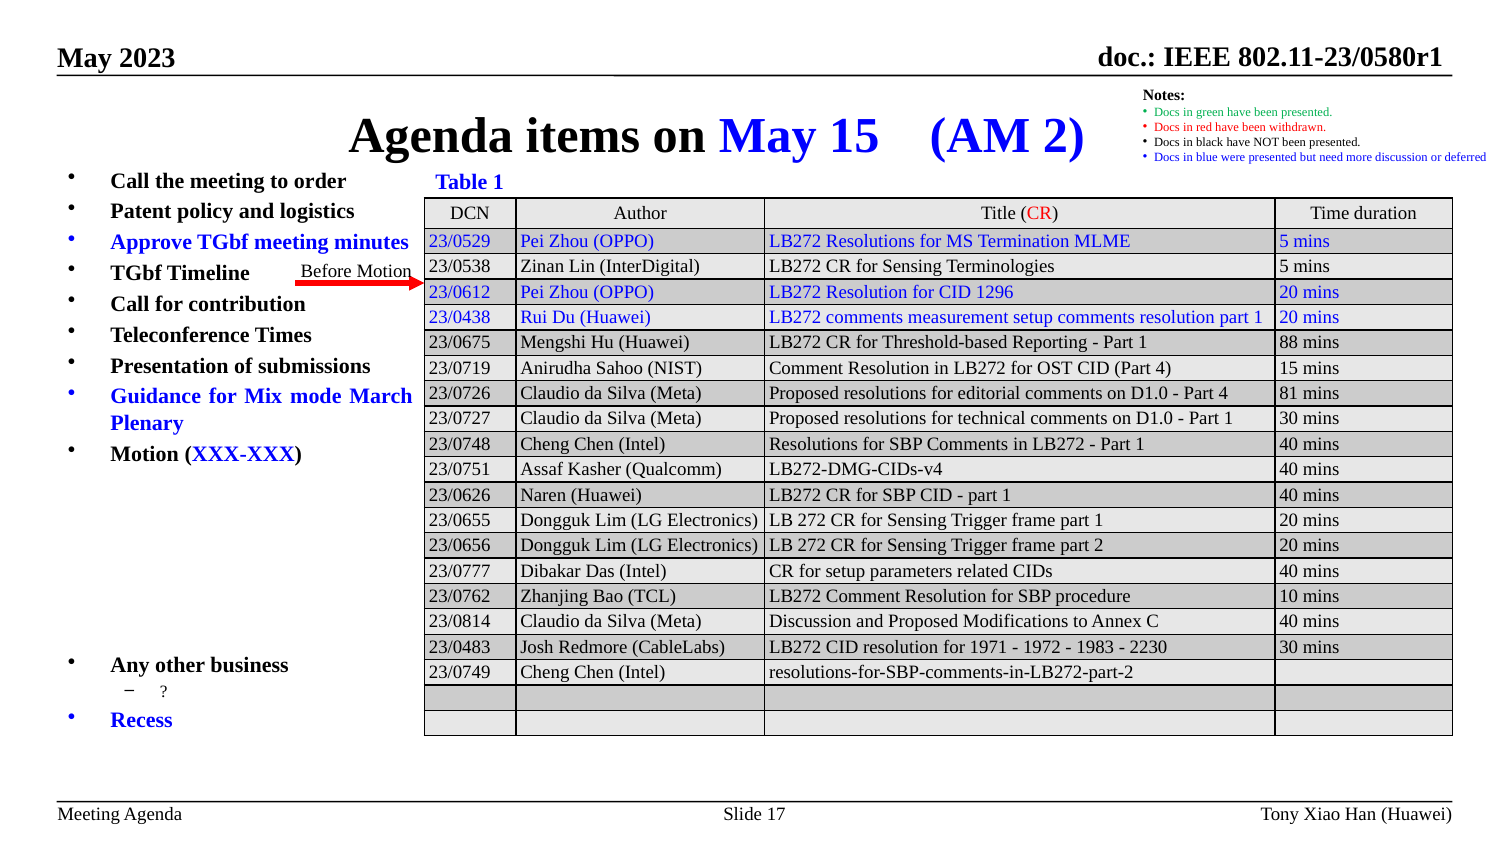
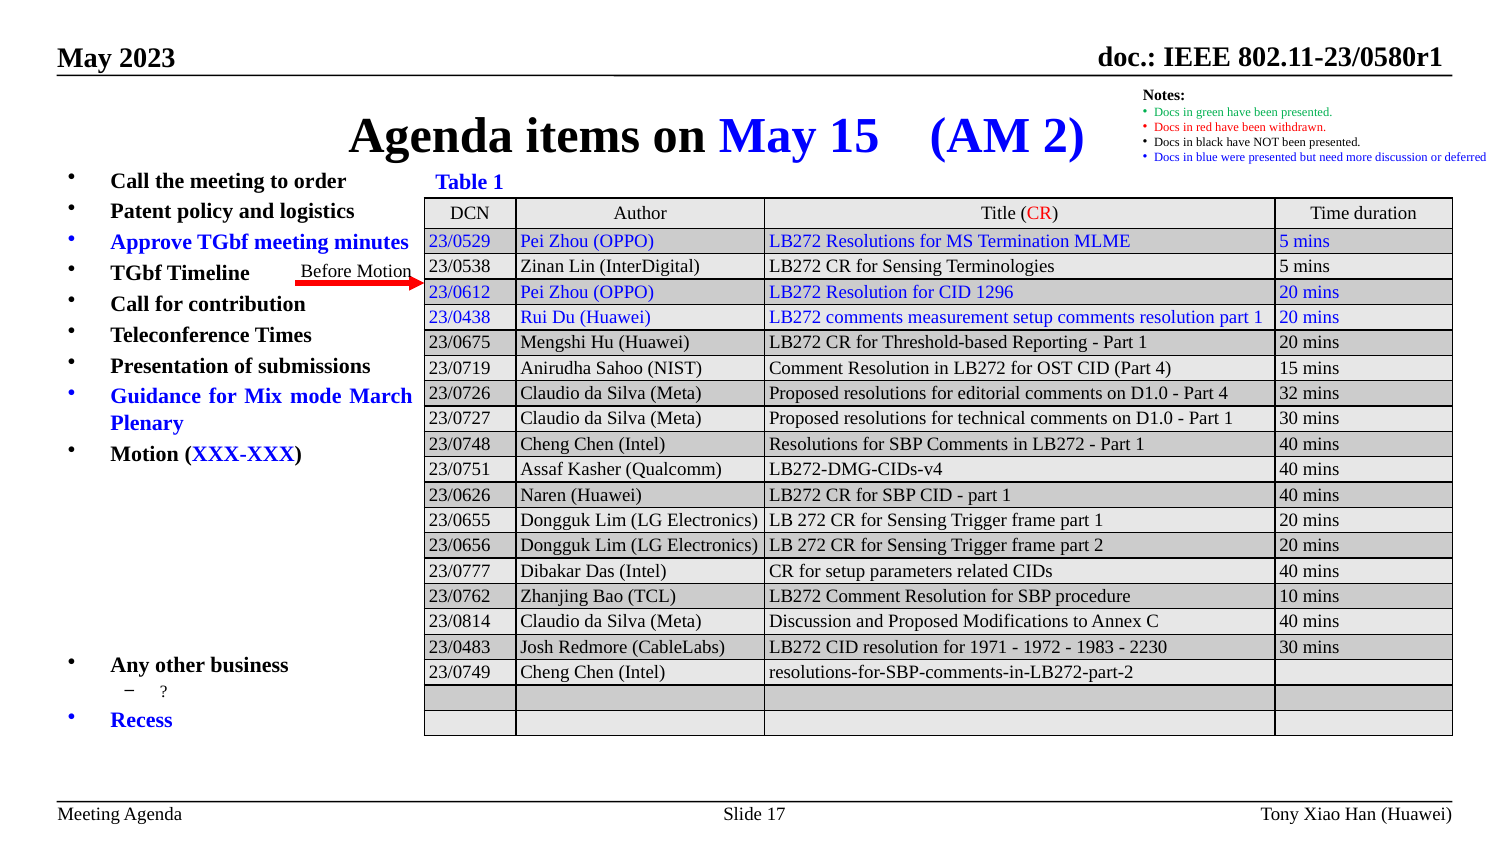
88 at (1289, 343): 88 -> 20
81: 81 -> 32
